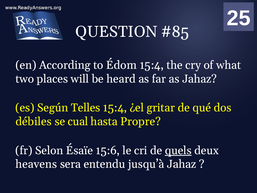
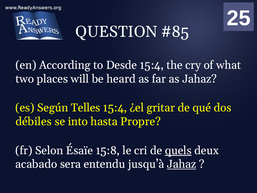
Édom: Édom -> Desde
cual: cual -> into
15:6: 15:6 -> 15:8
heavens: heavens -> acabado
Jahaz at (182, 164) underline: none -> present
